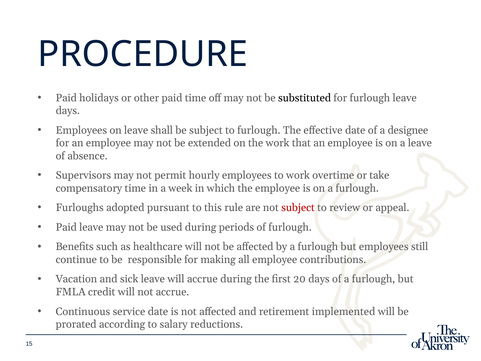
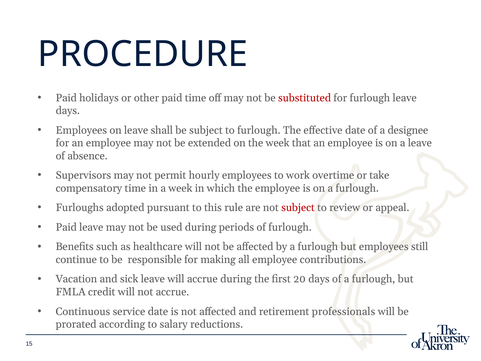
substituted colour: black -> red
the work: work -> week
implemented: implemented -> professionals
